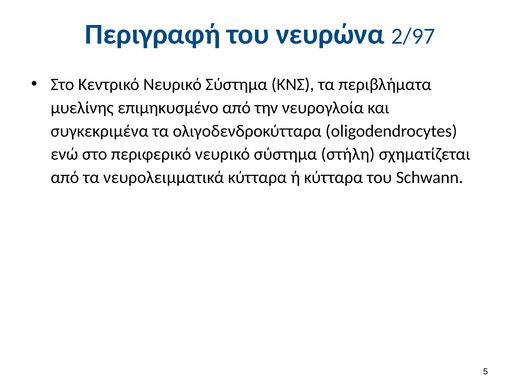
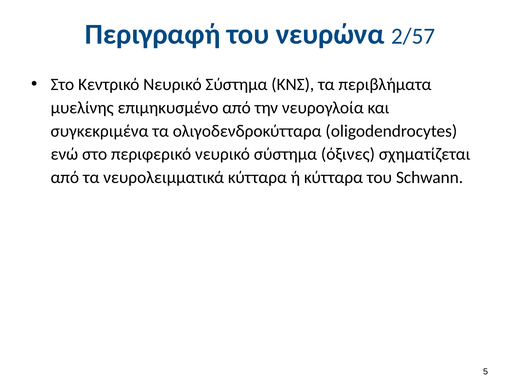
2/97: 2/97 -> 2/57
στήλη: στήλη -> όξινες
